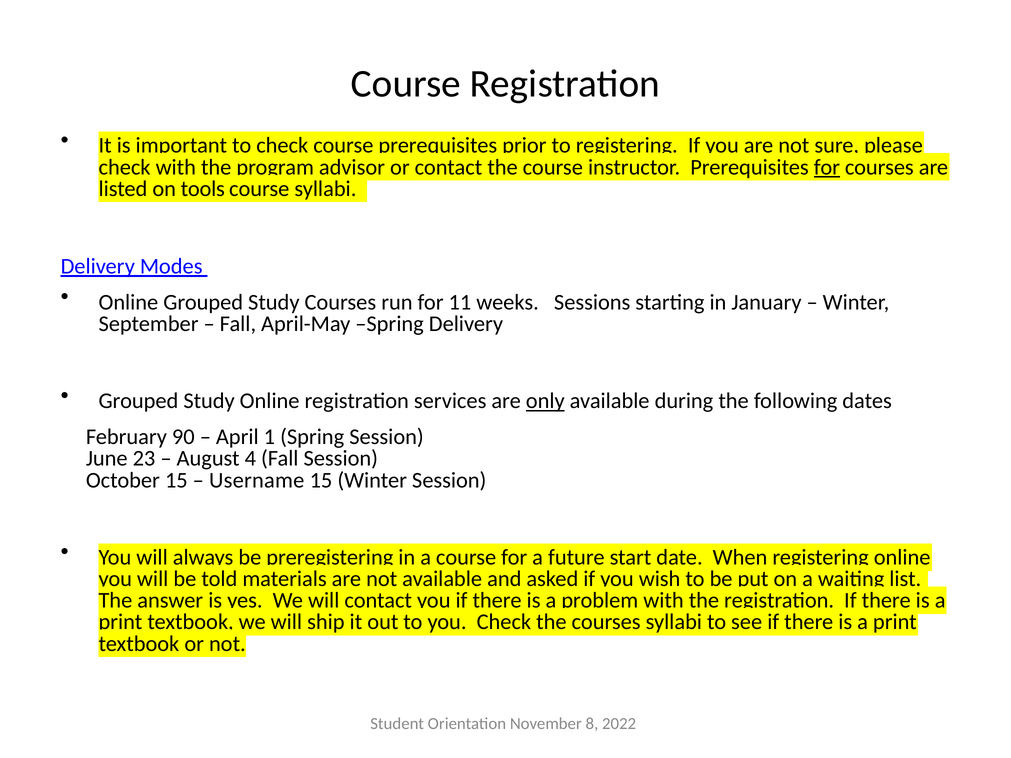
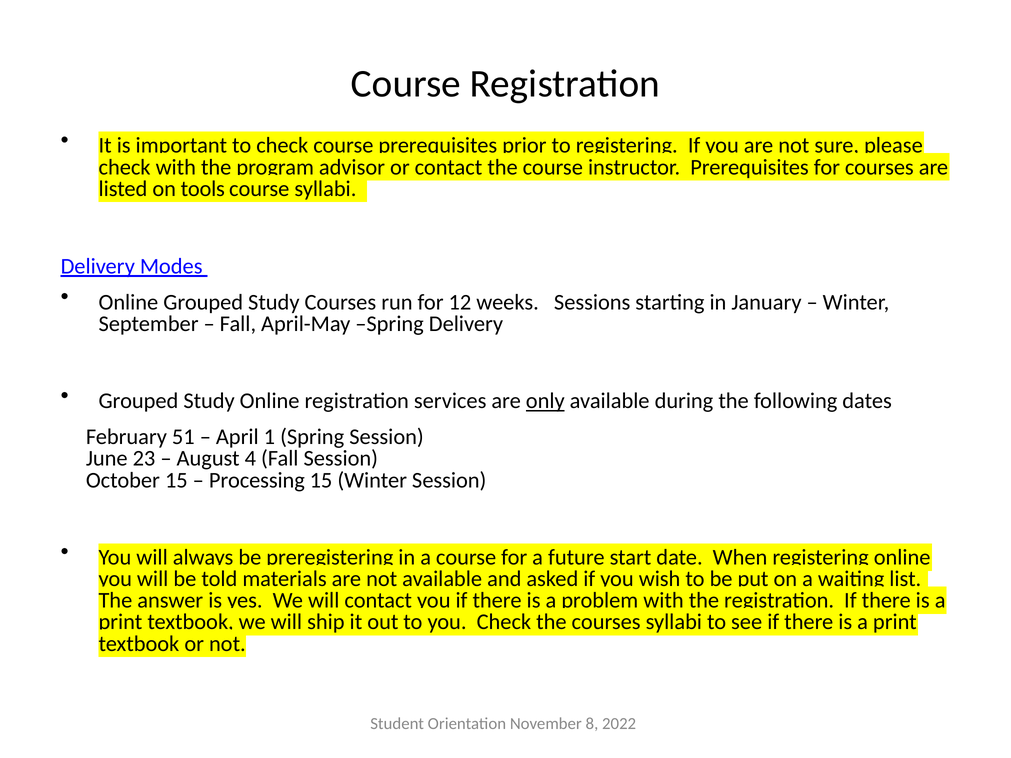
for at (827, 167) underline: present -> none
11: 11 -> 12
90: 90 -> 51
Username: Username -> Processing
